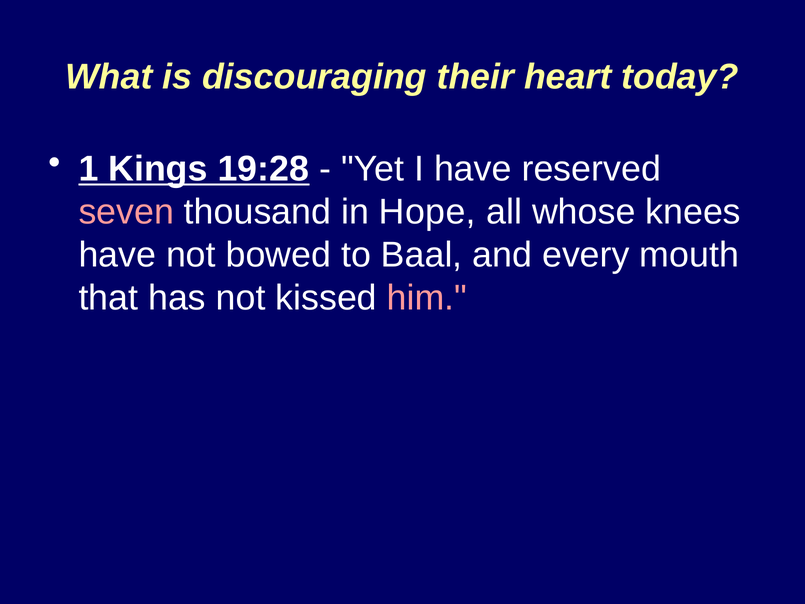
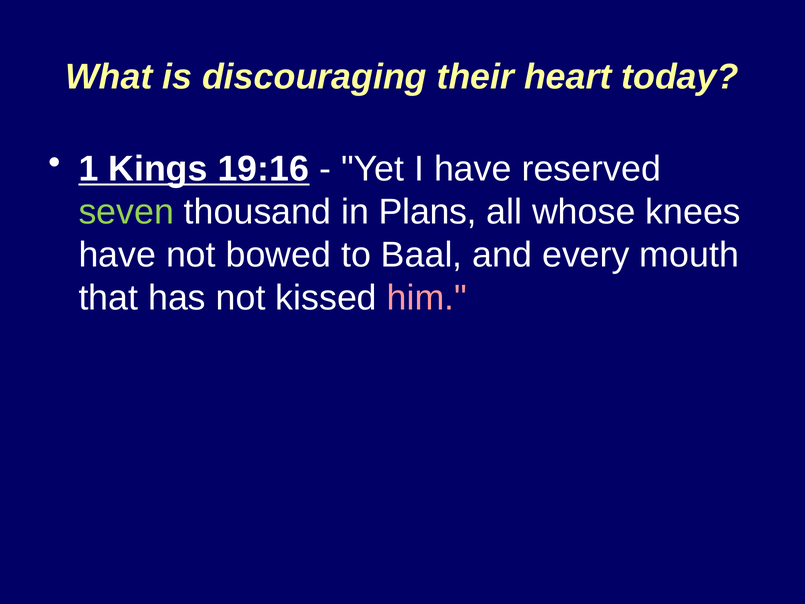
19:28: 19:28 -> 19:16
seven colour: pink -> light green
Hope: Hope -> Plans
